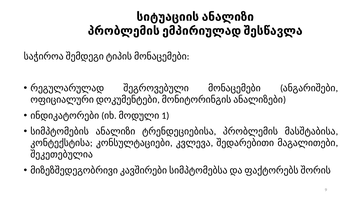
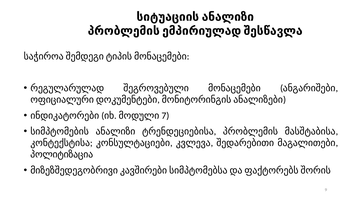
1: 1 -> 7
შეკეთებულია: შეკეთებულია -> პოლიტიზაცია
